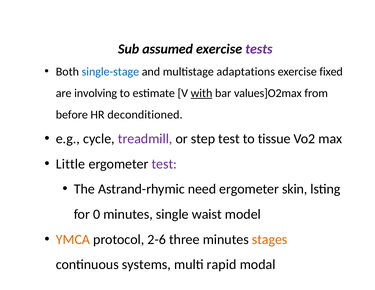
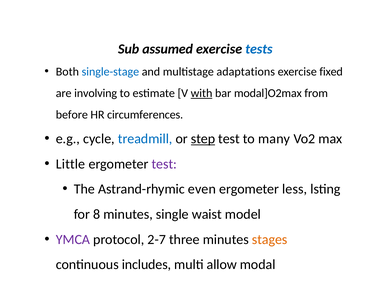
tests colour: purple -> blue
values]O2max: values]O2max -> modal]O2max
deconditioned: deconditioned -> circumferences
treadmill colour: purple -> blue
step underline: none -> present
tissue: tissue -> many
need: need -> even
skin: skin -> less
0: 0 -> 8
YMCA colour: orange -> purple
2-6: 2-6 -> 2-7
systems: systems -> includes
rapid: rapid -> allow
